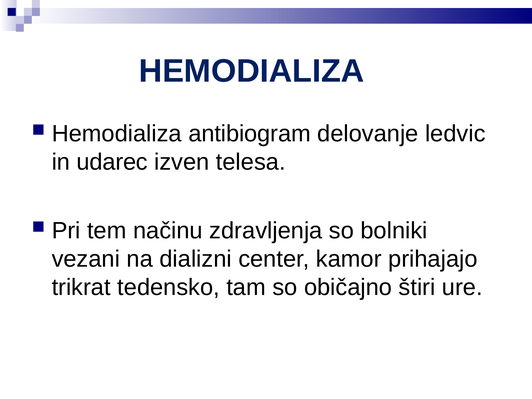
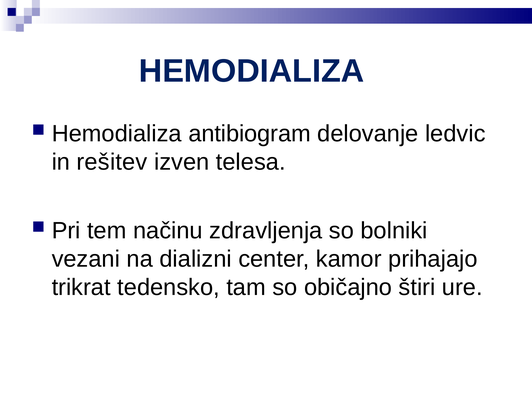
udarec: udarec -> rešitev
